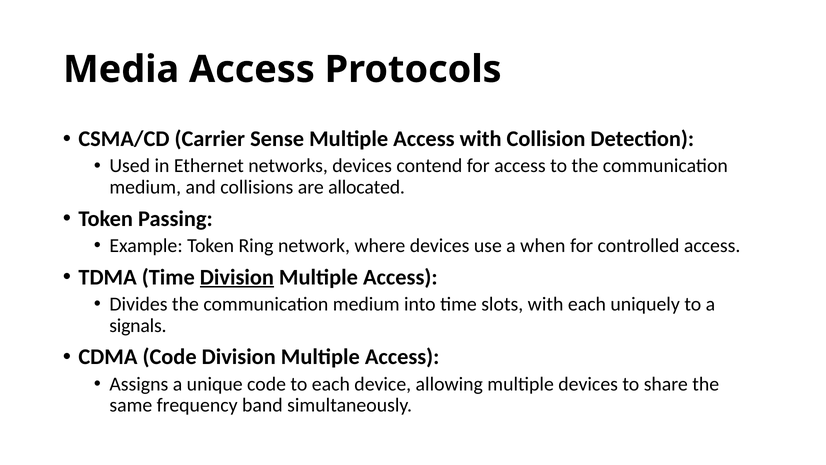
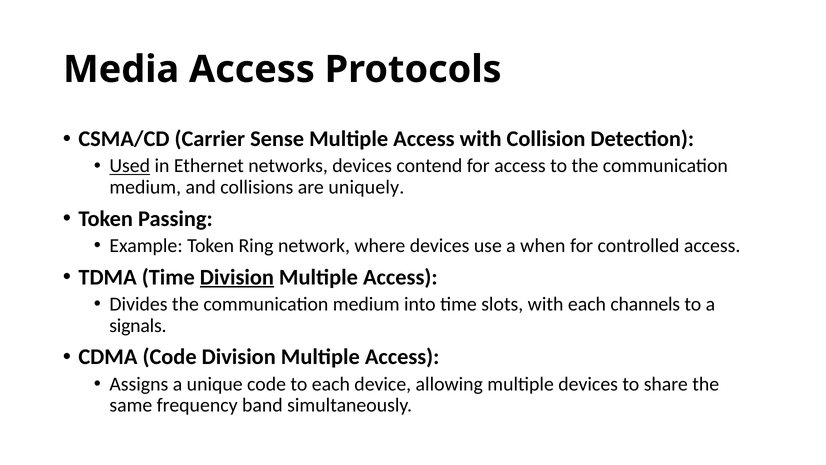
Used underline: none -> present
allocated: allocated -> uniquely
uniquely: uniquely -> channels
